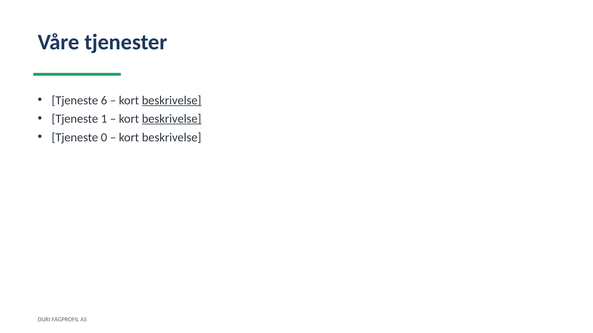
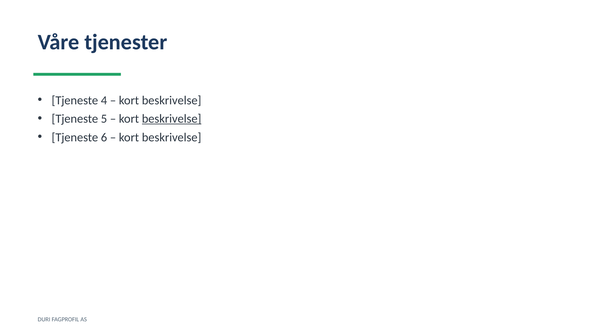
6: 6 -> 4
beskrivelse at (172, 100) underline: present -> none
1: 1 -> 5
0: 0 -> 6
